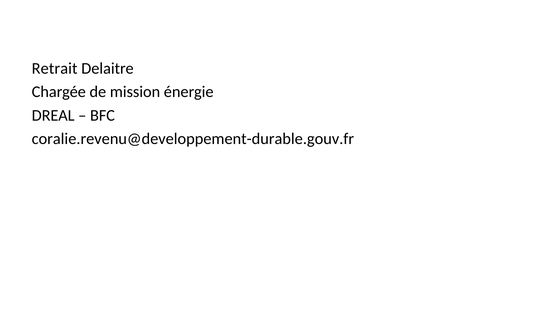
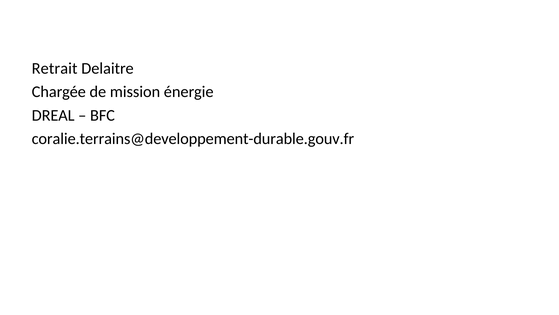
coralie.revenu@developpement-durable.gouv.fr: coralie.revenu@developpement-durable.gouv.fr -> coralie.terrains@developpement-durable.gouv.fr
